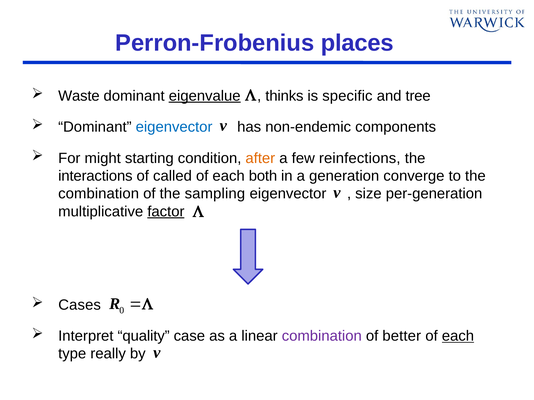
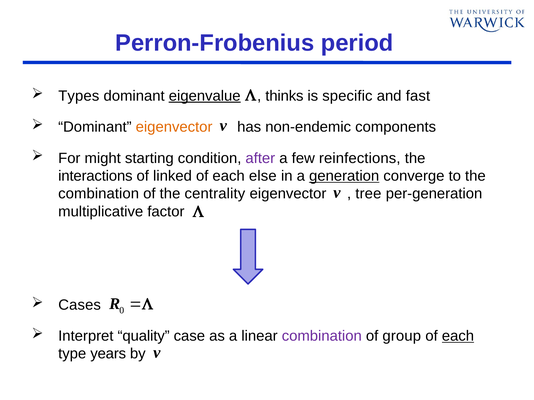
places: places -> period
Waste: Waste -> Types
tree: tree -> fast
eigenvector at (174, 127) colour: blue -> orange
after colour: orange -> purple
called: called -> linked
both: both -> else
generation underline: none -> present
sampling: sampling -> centrality
size: size -> tree
factor underline: present -> none
better: better -> group
really: really -> years
